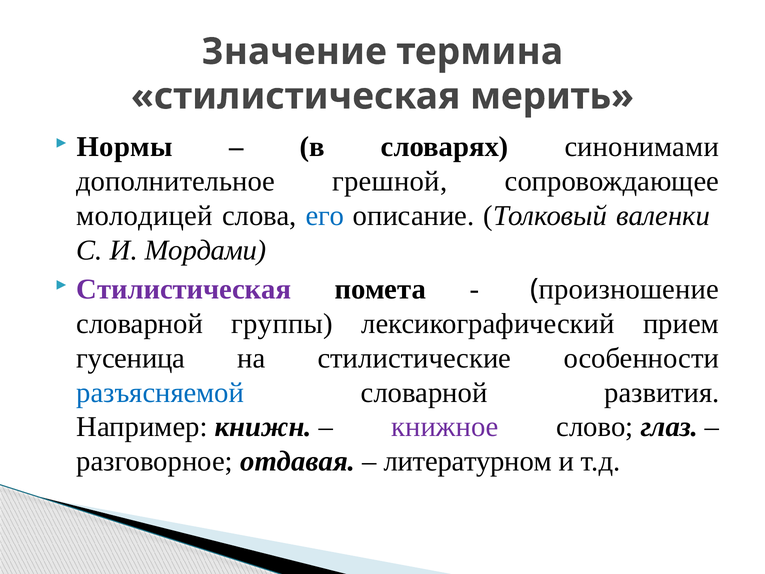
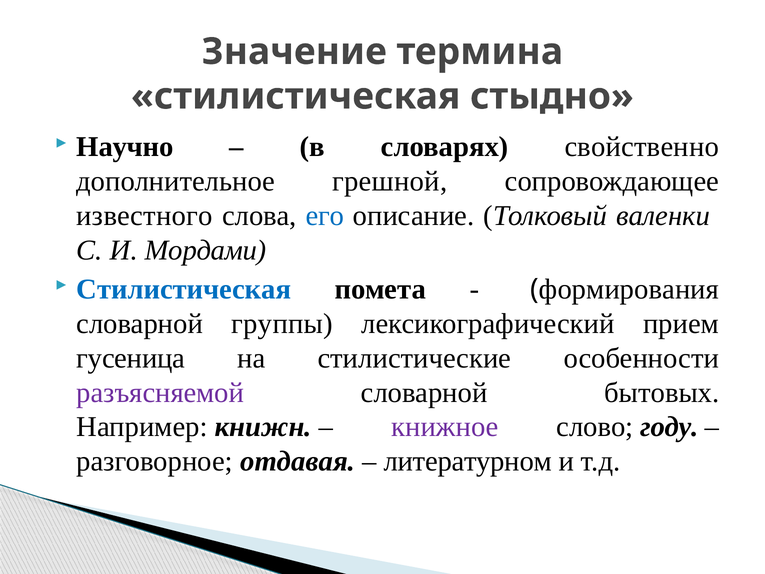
мерить: мерить -> стыдно
Нормы: Нормы -> Научно
синонимами: синонимами -> свойственно
молодицей: молодицей -> известного
Стилистическая at (184, 289) colour: purple -> blue
произношение: произношение -> формирования
разъясняемой colour: blue -> purple
развития: развития -> бытовых
глаз: глаз -> году
